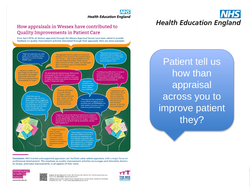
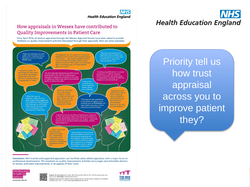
Patient at (178, 62): Patient -> Priority
than: than -> trust
